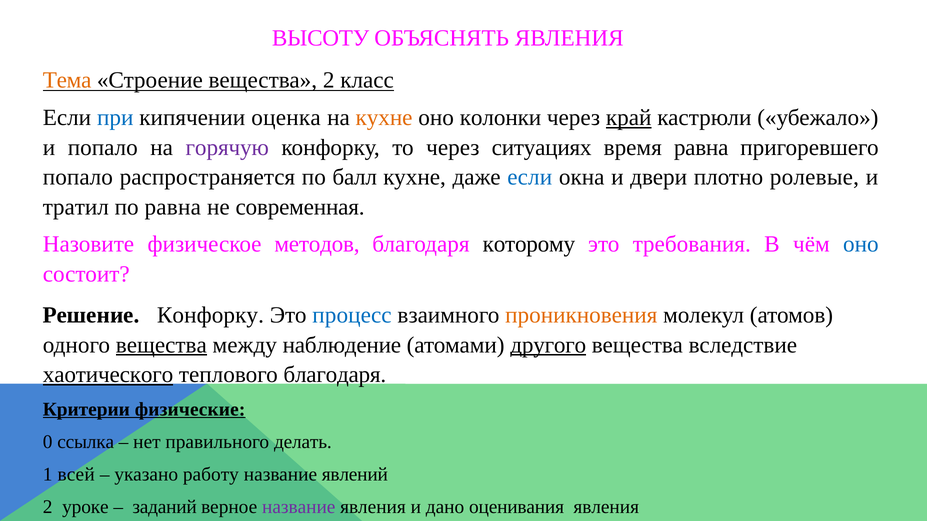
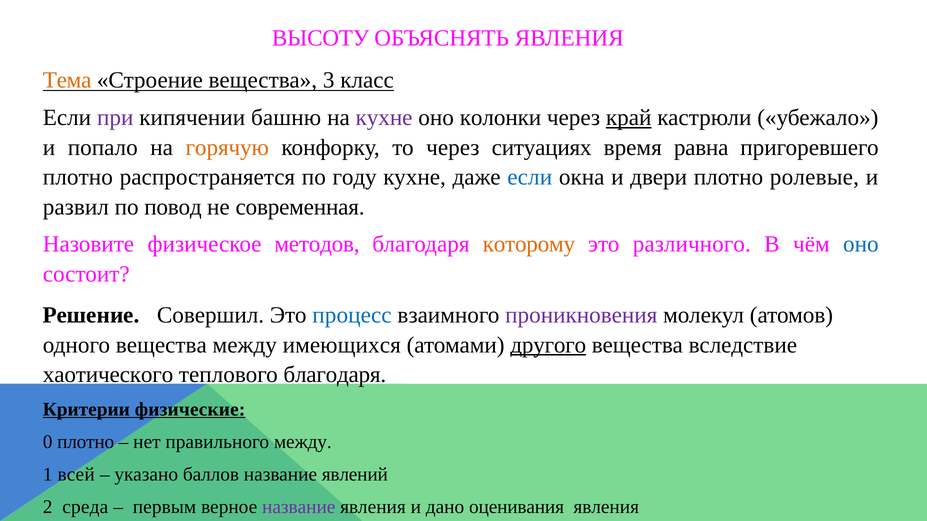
вещества 2: 2 -> 3
при colour: blue -> purple
оценка: оценка -> башню
кухне at (384, 118) colour: orange -> purple
горячую colour: purple -> orange
попало at (78, 177): попало -> плотно
балл: балл -> году
тратил: тратил -> развил
по равна: равна -> повод
которому colour: black -> orange
требования: требования -> различного
Решение Конфорку: Конфорку -> Совершил
проникновения colour: orange -> purple
вещества at (161, 345) underline: present -> none
наблюдение: наблюдение -> имеющихся
хаотического underline: present -> none
0 ссылка: ссылка -> плотно
правильного делать: делать -> между
работу: работу -> баллов
уроке: уроке -> среда
заданий: заданий -> первым
